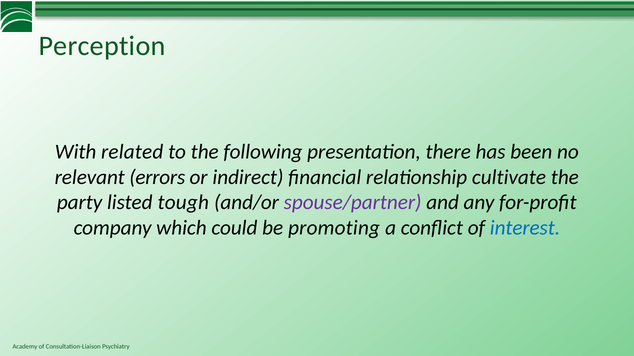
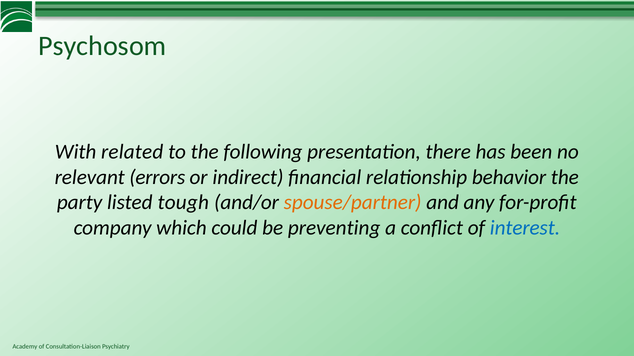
Perception: Perception -> Psychosom
cultivate: cultivate -> behavior
spouse/partner colour: purple -> orange
promoting: promoting -> preventing
